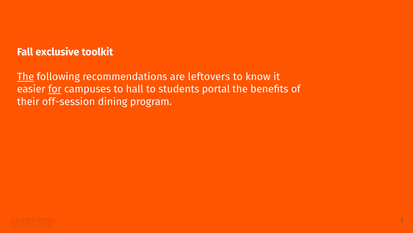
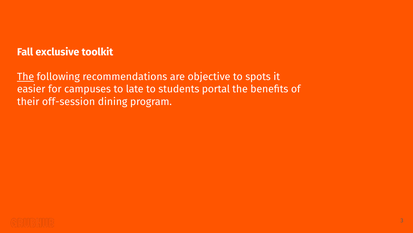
leftovers: leftovers -> objective
know: know -> spots
for underline: present -> none
hall: hall -> late
